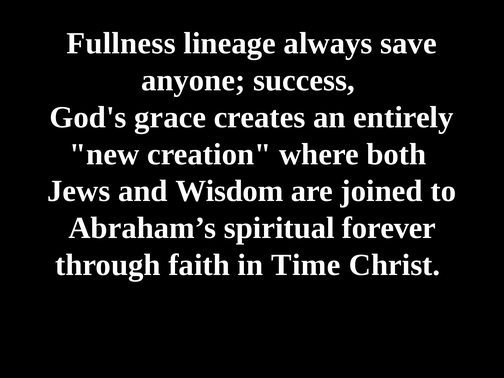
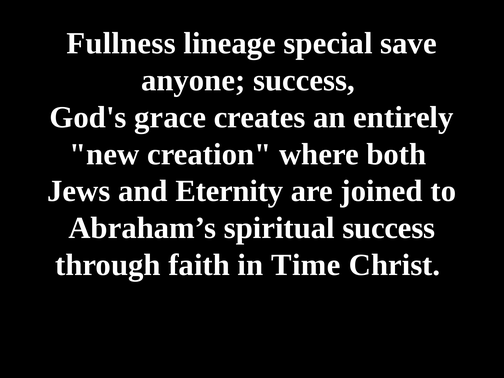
always: always -> special
Wisdom: Wisdom -> Eternity
spiritual forever: forever -> success
